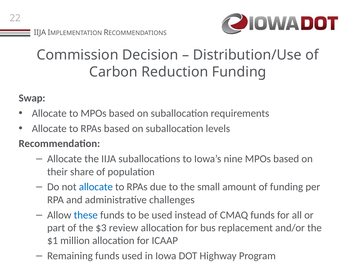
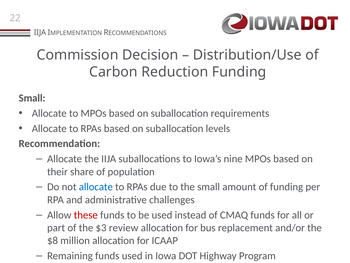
Swap at (32, 98): Swap -> Small
these colour: blue -> red
$1: $1 -> $8
